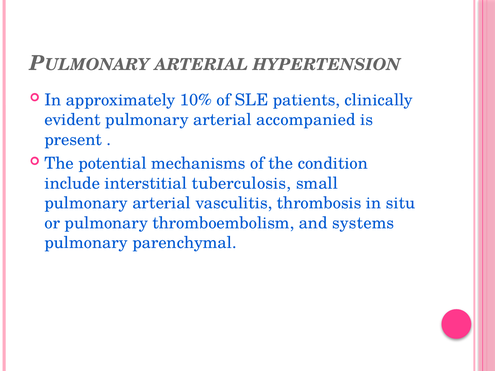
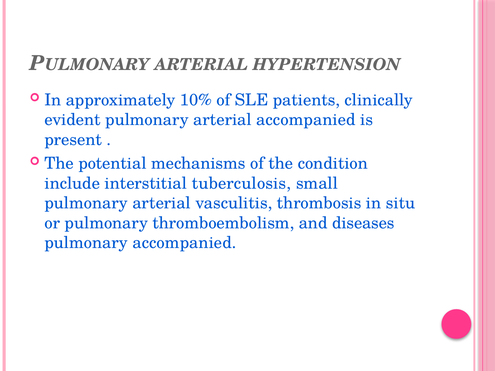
systems: systems -> diseases
pulmonary parenchymal: parenchymal -> accompanied
